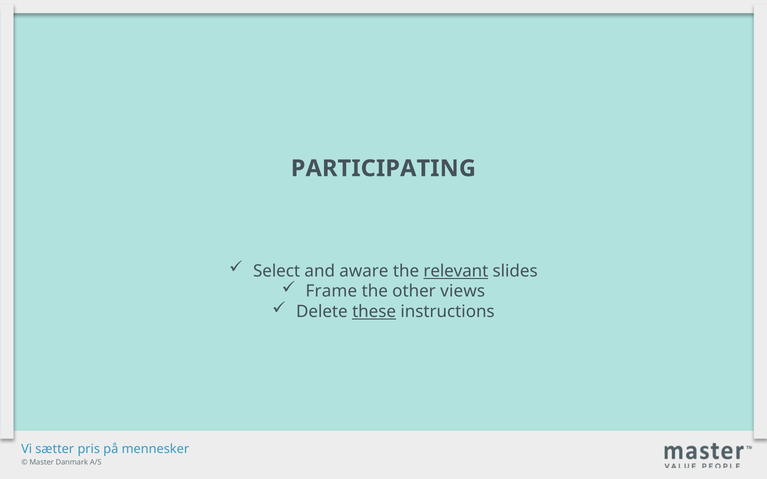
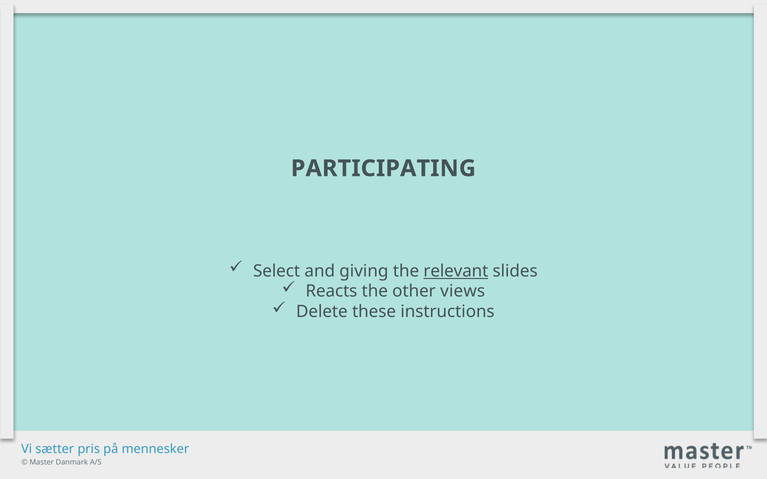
aware: aware -> giving
Frame: Frame -> Reacts
these underline: present -> none
